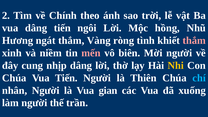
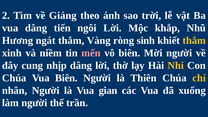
Chính: Chính -> Giáng
hồng: hồng -> khắp
tình: tình -> sinh
thắm at (194, 41) colour: pink -> yellow
Vua Tiến: Tiến -> Biên
chí colour: light blue -> yellow
